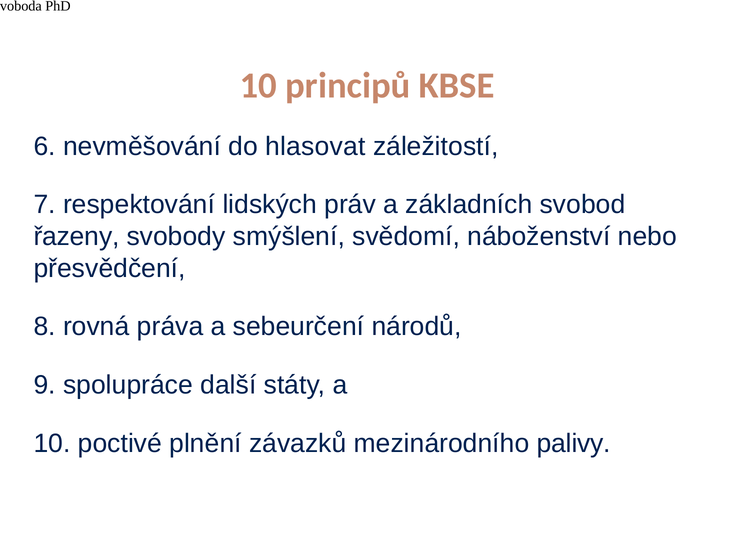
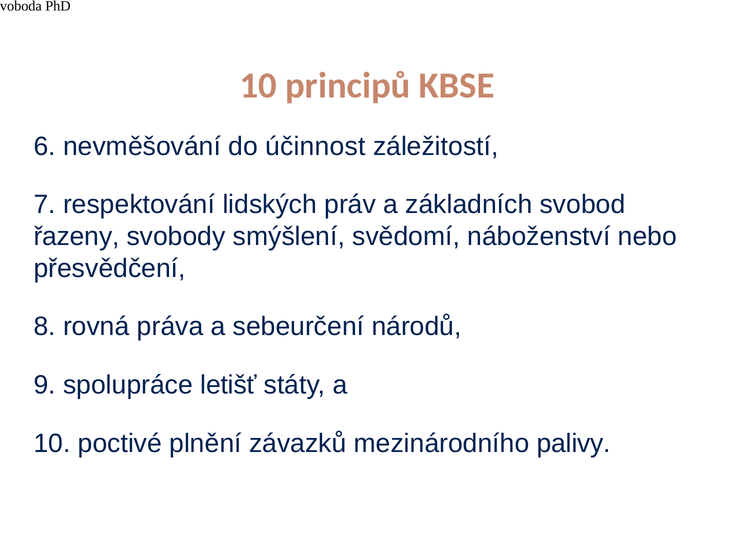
hlasovat: hlasovat -> účinnost
další: další -> letišť
